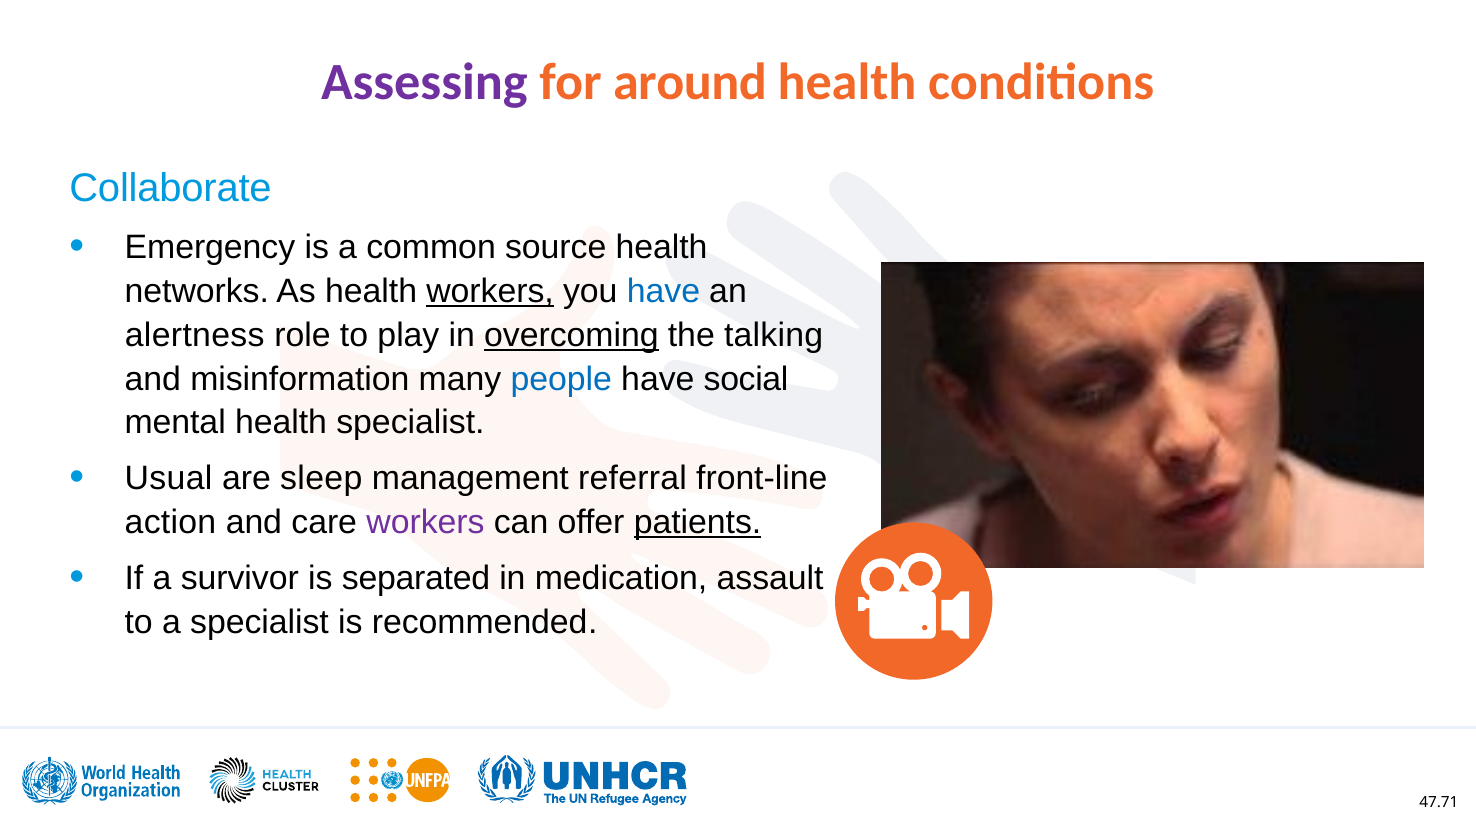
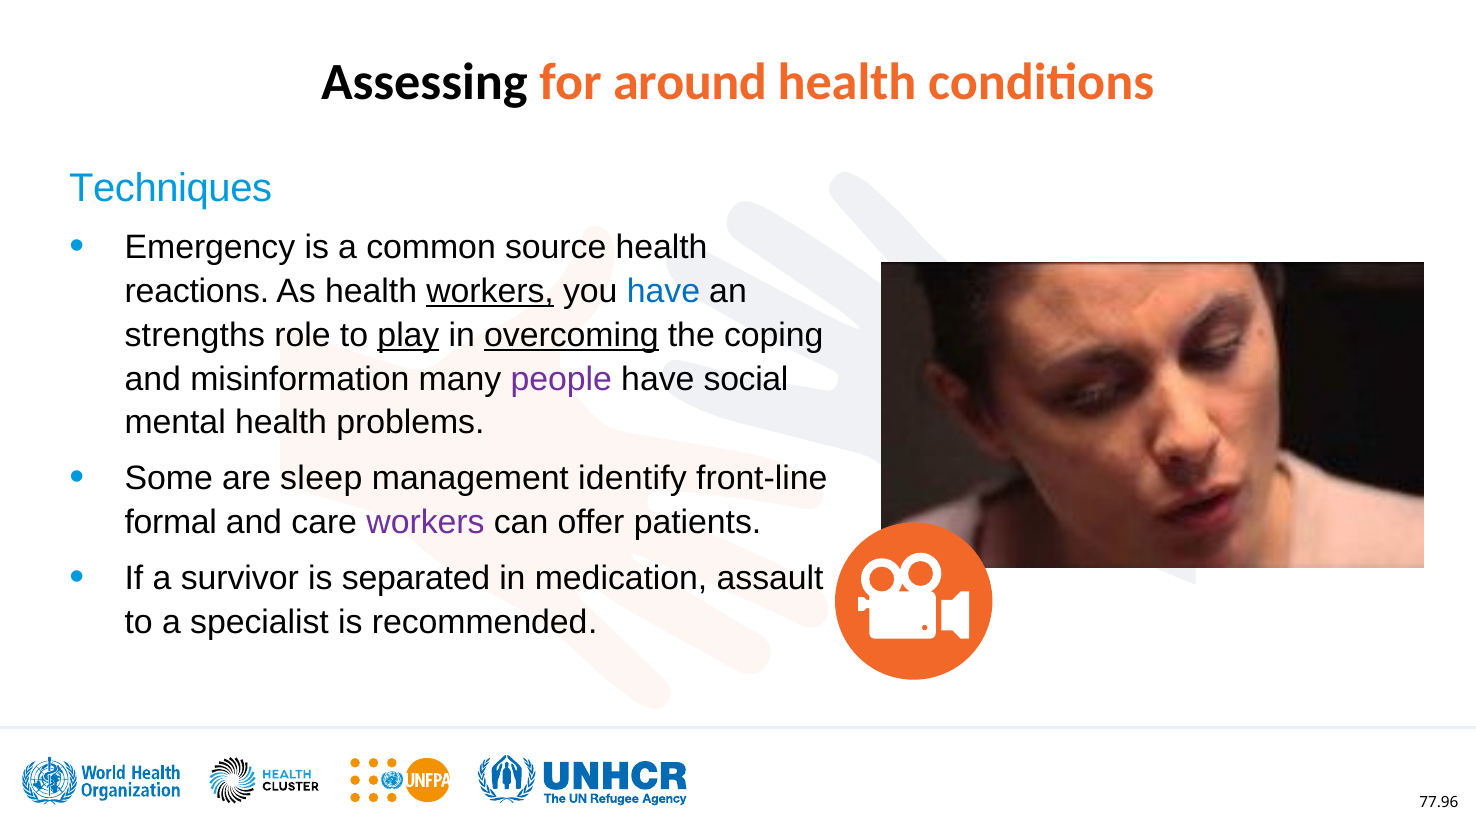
Assessing colour: purple -> black
Collaborate: Collaborate -> Techniques
networks: networks -> reactions
alertness: alertness -> strengths
play underline: none -> present
talking: talking -> coping
people colour: blue -> purple
health specialist: specialist -> problems
Usual: Usual -> Some
referral: referral -> identify
action: action -> formal
patients underline: present -> none
47.71: 47.71 -> 77.96
